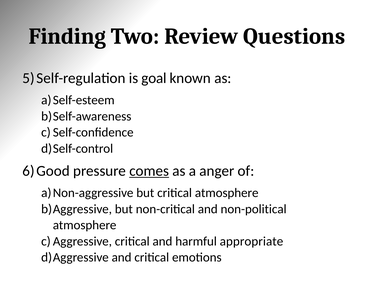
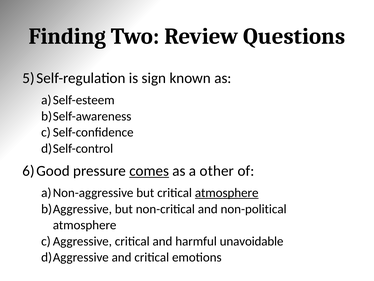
goal: goal -> sign
anger: anger -> other
atmosphere at (227, 192) underline: none -> present
appropriate: appropriate -> unavoidable
